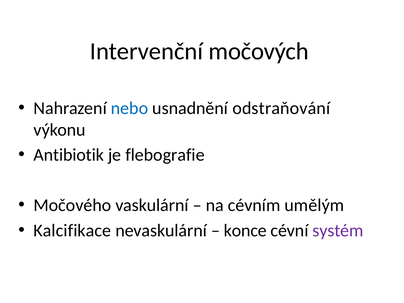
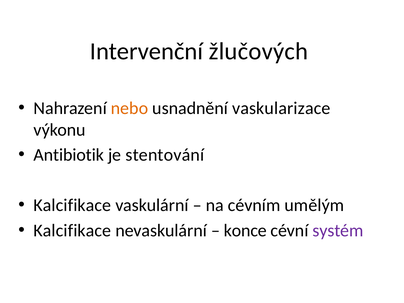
močových: močových -> žlučových
nebo colour: blue -> orange
odstraňování: odstraňování -> vaskularizace
flebografie: flebografie -> stentování
Močového at (72, 205): Močového -> Kalcifikace
